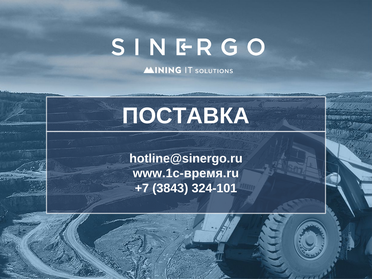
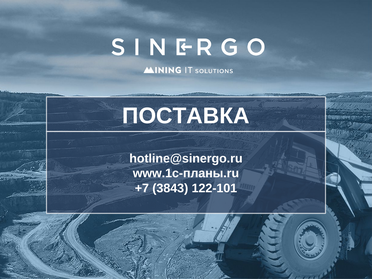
www.1c-время.ru: www.1c-время.ru -> www.1c-планы.ru
324-101: 324-101 -> 122-101
